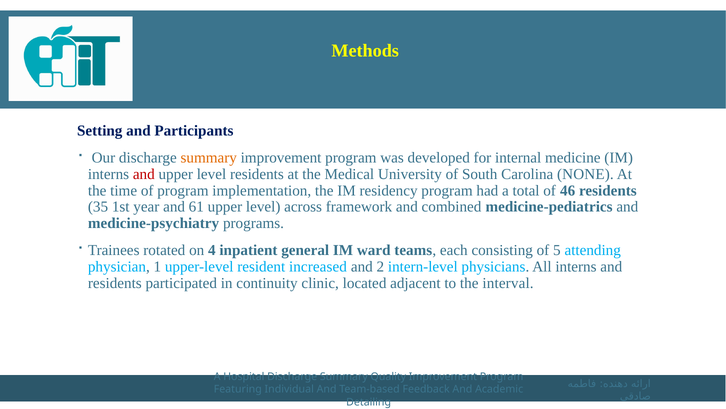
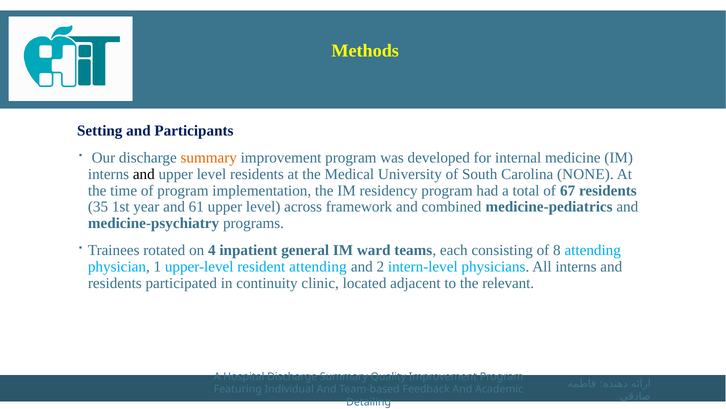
and at (144, 174) colour: red -> black
46: 46 -> 67
5: 5 -> 8
resident increased: increased -> attending
interval: interval -> relevant
